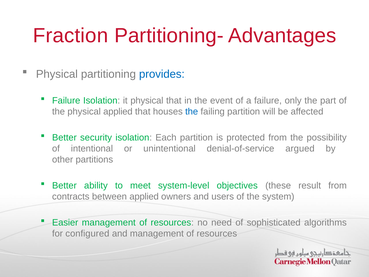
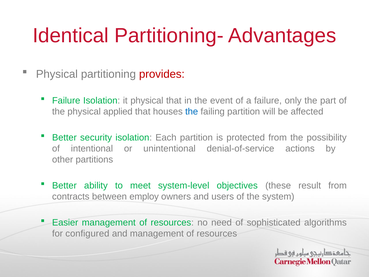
Fraction: Fraction -> Identical
provides colour: blue -> red
argued: argued -> actions
between applied: applied -> employ
